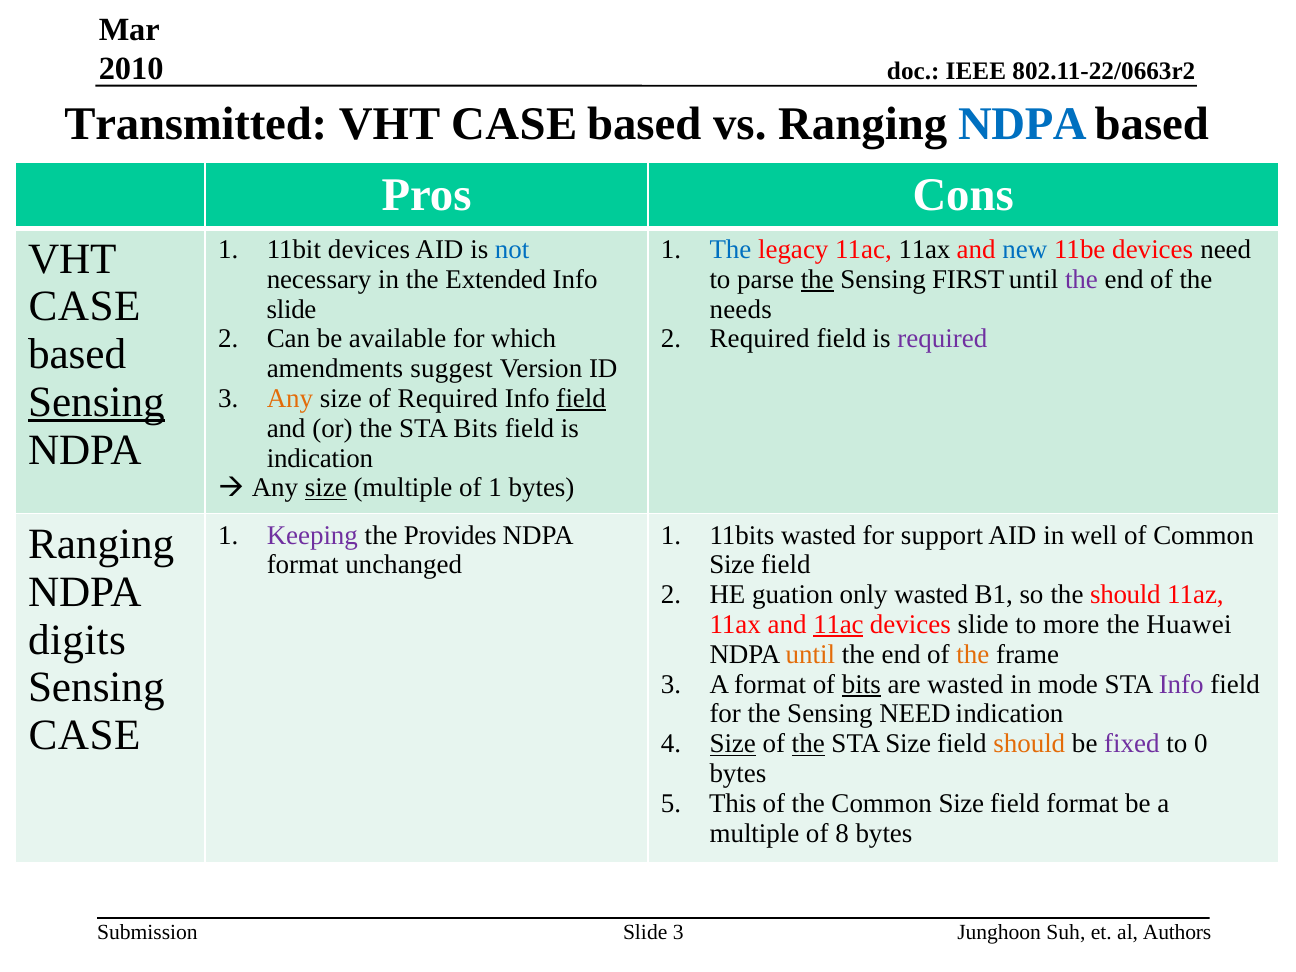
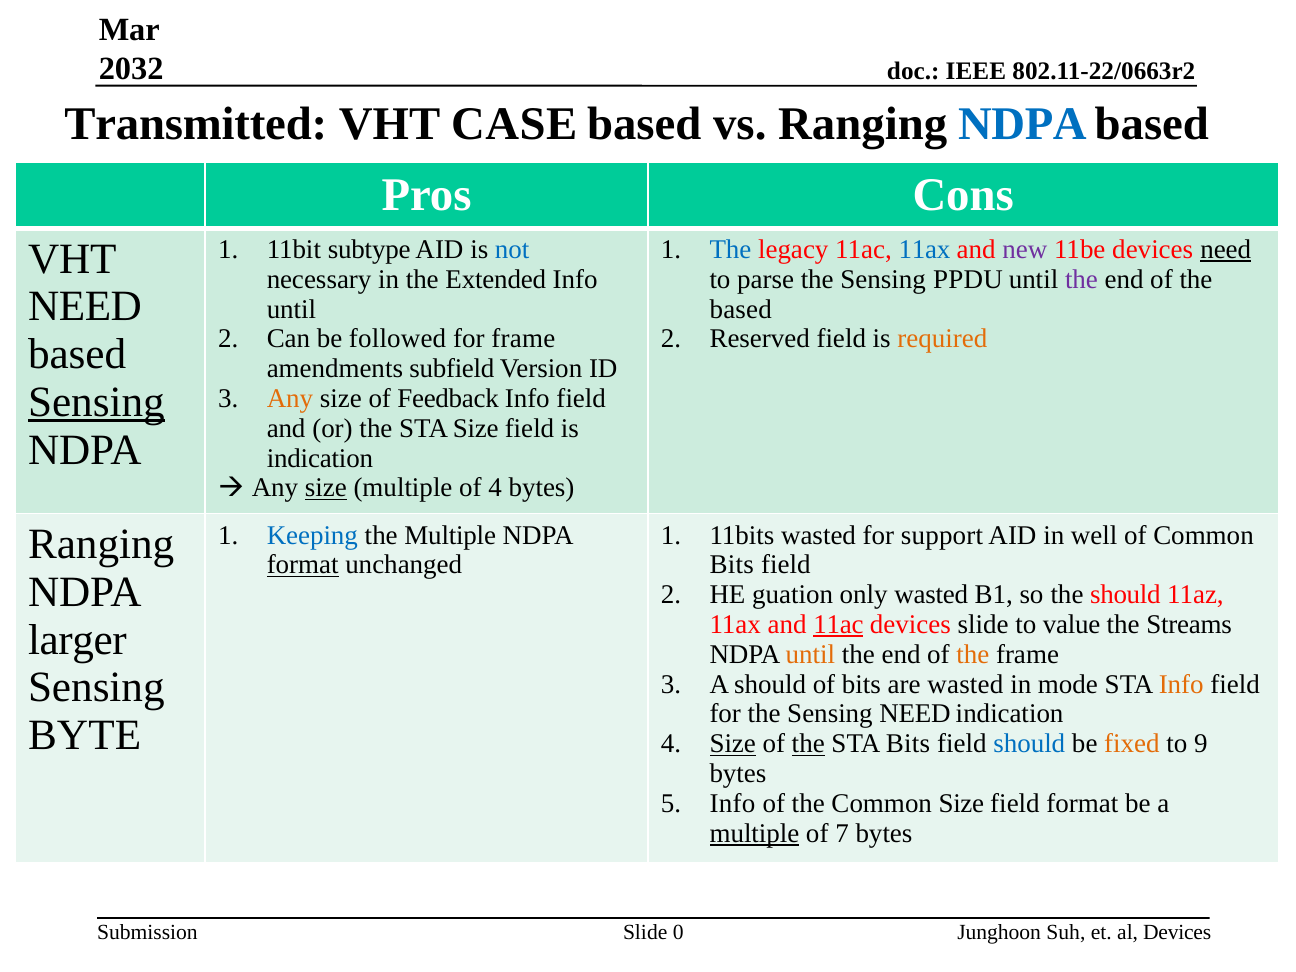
2010: 2010 -> 2032
11bit devices: devices -> subtype
11ax at (924, 250) colour: black -> blue
new colour: blue -> purple
need at (1226, 250) underline: none -> present
the at (817, 279) underline: present -> none
FIRST: FIRST -> PPDU
CASE at (85, 307): CASE -> NEED
slide at (292, 309): slide -> until
needs at (741, 309): needs -> based
available: available -> followed
for which: which -> frame
2 Required: Required -> Reserved
required at (942, 339) colour: purple -> orange
suggest: suggest -> subfield
of Required: Required -> Feedback
field at (581, 399) underline: present -> none
STA Bits: Bits -> Size
of 1: 1 -> 4
Keeping colour: purple -> blue
the Provides: Provides -> Multiple
format at (303, 565) underline: none -> present
Size at (732, 565): Size -> Bits
more: more -> value
Huawei: Huawei -> Streams
digits: digits -> larger
A format: format -> should
bits at (861, 684) underline: present -> none
Info at (1181, 684) colour: purple -> orange
CASE at (85, 735): CASE -> BYTE
STA Size: Size -> Bits
should at (1029, 744) colour: orange -> blue
fixed colour: purple -> orange
0: 0 -> 9
This at (733, 803): This -> Info
multiple at (754, 833) underline: none -> present
8: 8 -> 7
Slide 3: 3 -> 0
al Authors: Authors -> Devices
